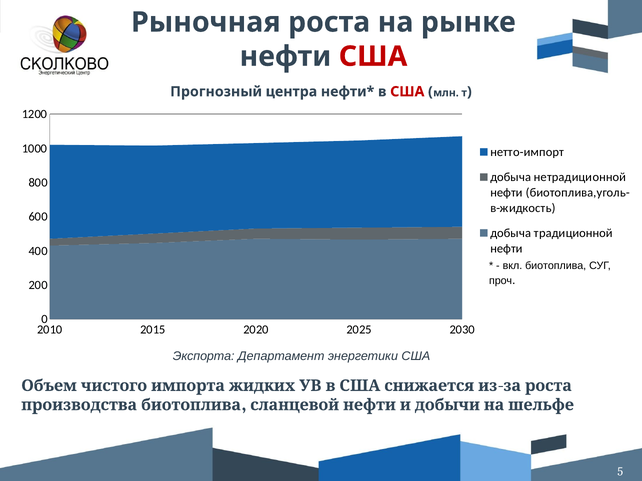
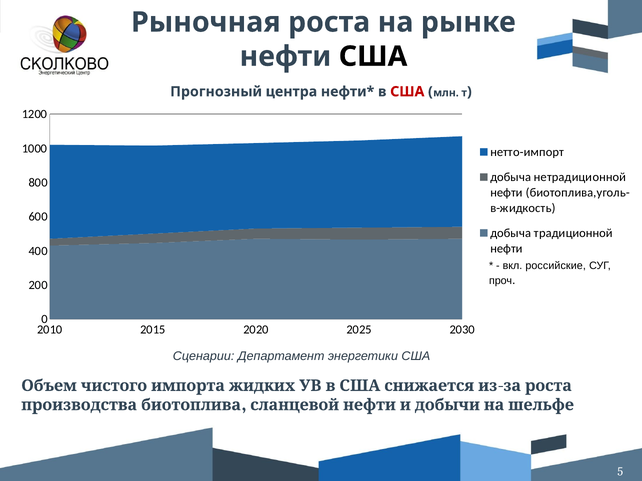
США at (373, 57) colour: red -> black
вкл биотоплива: биотоплива -> российские
Экспорта: Экспорта -> Сценарии
